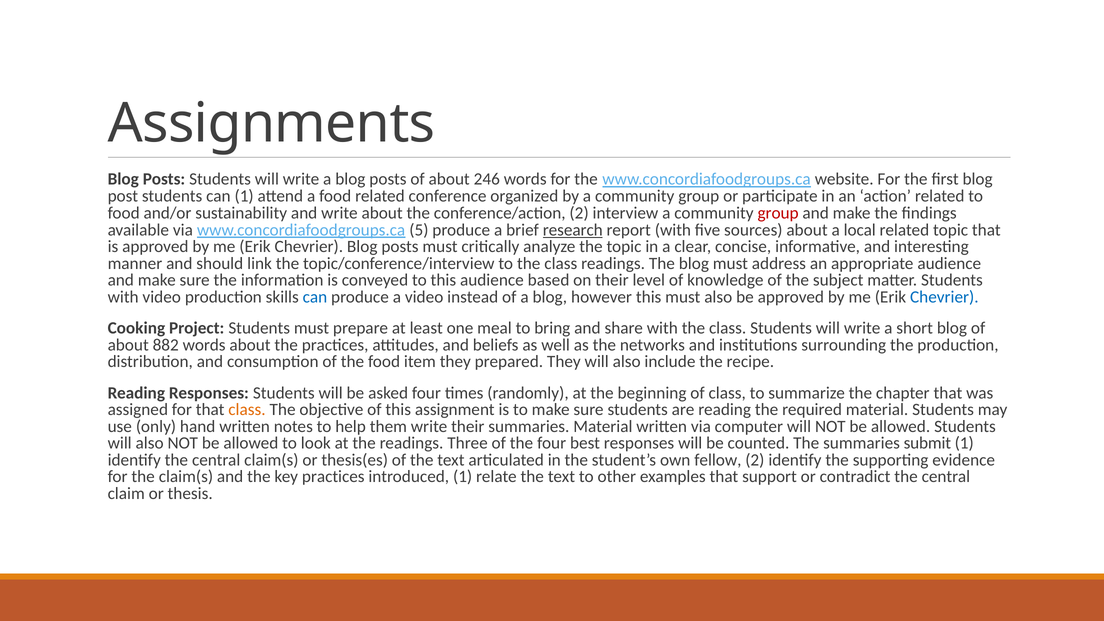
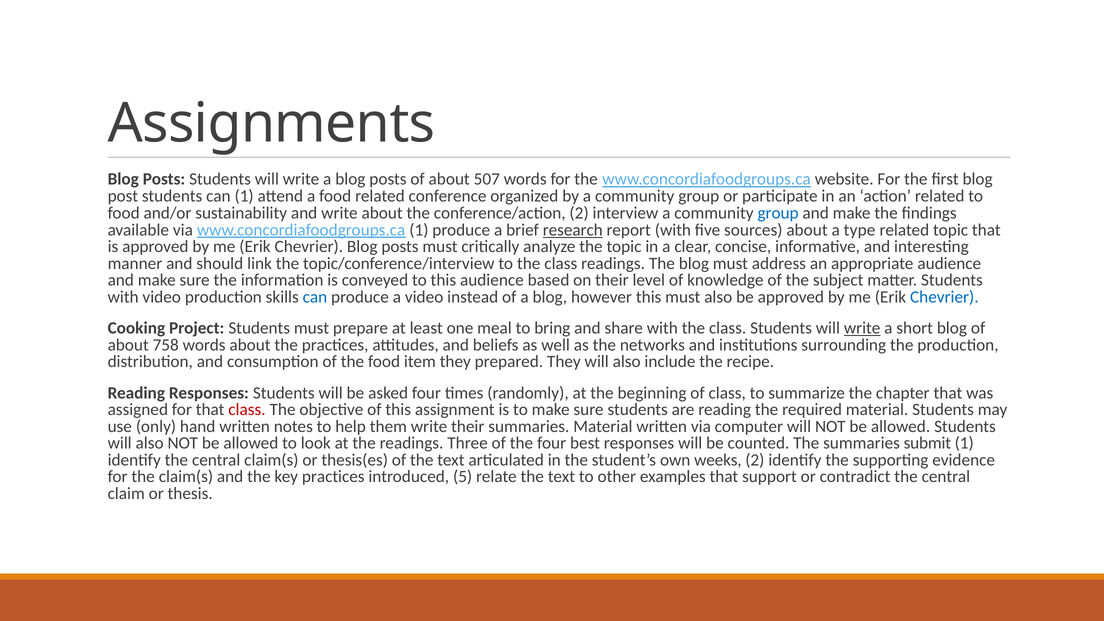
246: 246 -> 507
group at (778, 213) colour: red -> blue
www.concordiafoodgroups.ca 5: 5 -> 1
local: local -> type
write at (862, 328) underline: none -> present
882: 882 -> 758
class at (247, 410) colour: orange -> red
fellow: fellow -> weeks
introduced 1: 1 -> 5
